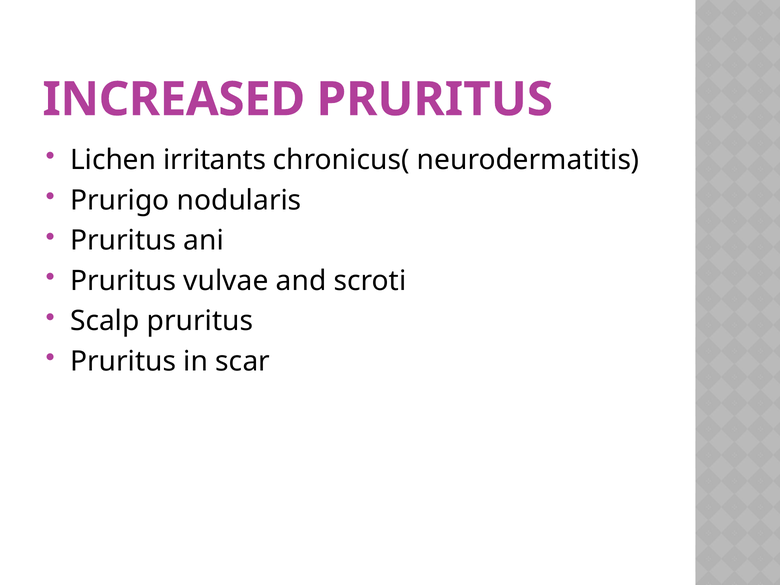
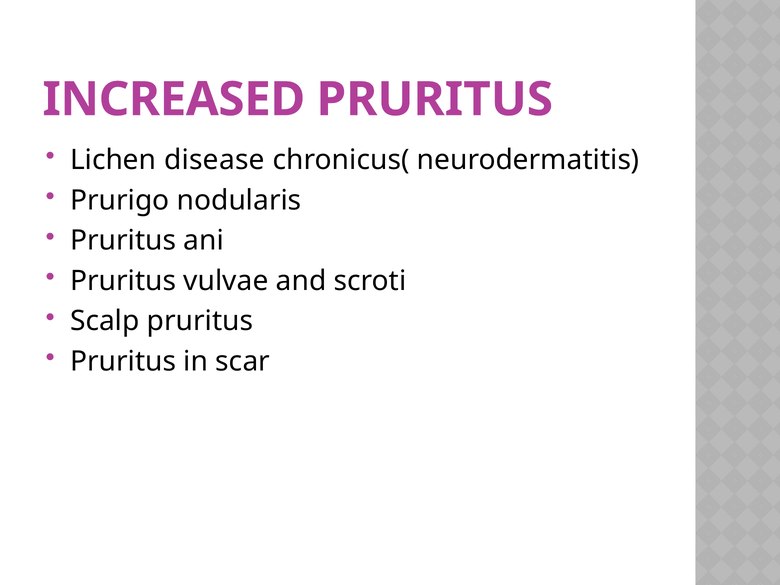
irritants: irritants -> disease
